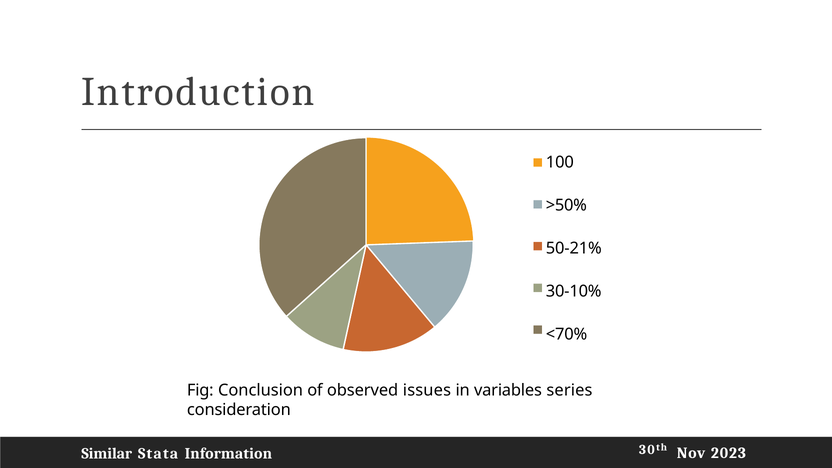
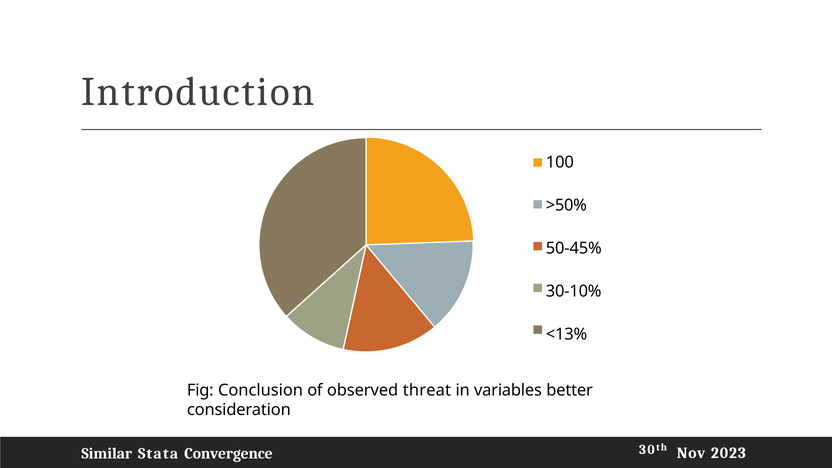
50-21%: 50-21% -> 50-45%
<70%: <70% -> <13%
issues: issues -> threat
series: series -> better
Information: Information -> Convergence
